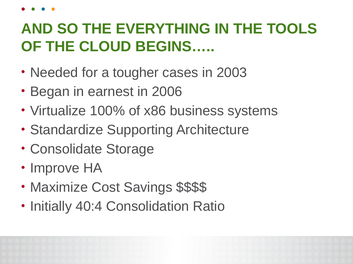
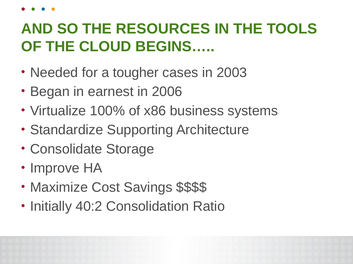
EVERYTHING: EVERYTHING -> RESOURCES
40:4: 40:4 -> 40:2
